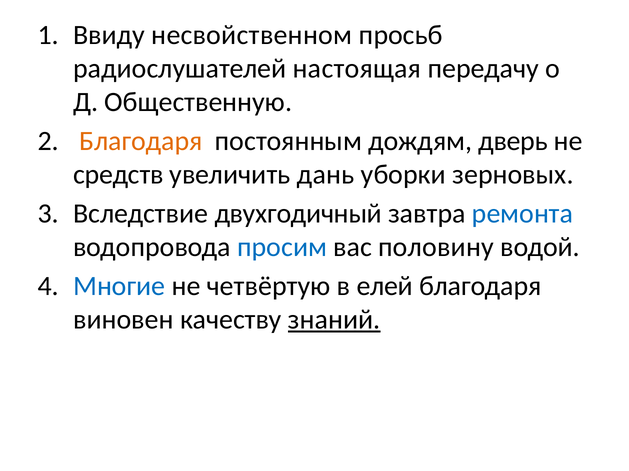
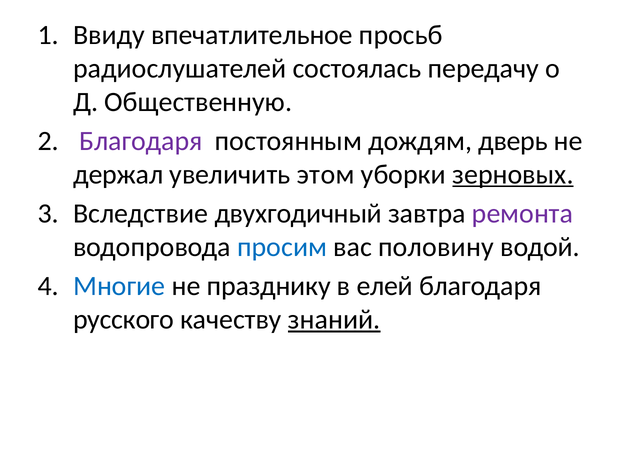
несвойственном: несвойственном -> впечатлительное
настоящая: настоящая -> состоялась
Благодаря at (141, 141) colour: orange -> purple
средств: средств -> держал
дань: дань -> этом
зерновых underline: none -> present
ремонта colour: blue -> purple
четвёртую: четвёртую -> празднику
виновен: виновен -> русского
